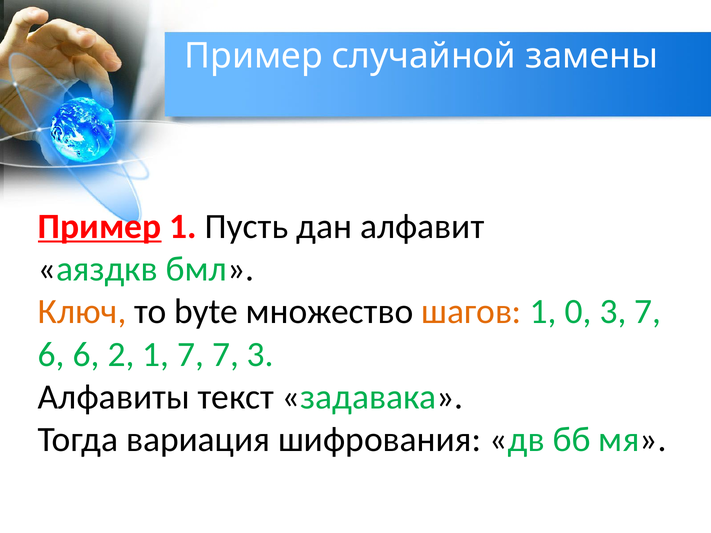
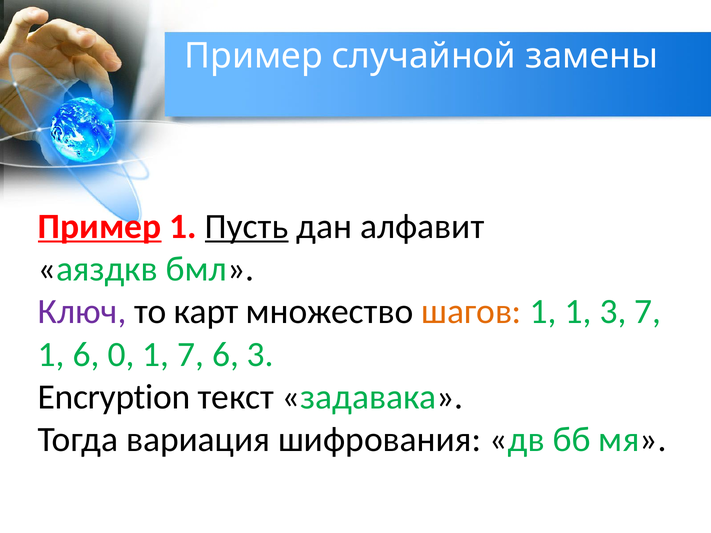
Пусть underline: none -> present
Ключ colour: orange -> purple
byte: byte -> карт
1 0: 0 -> 1
6 at (51, 354): 6 -> 1
2: 2 -> 0
7 7: 7 -> 6
Алфавиты: Алфавиты -> Encryption
